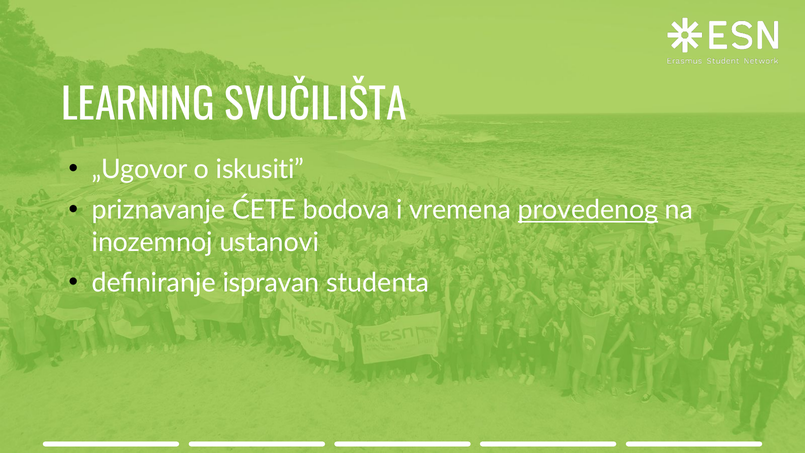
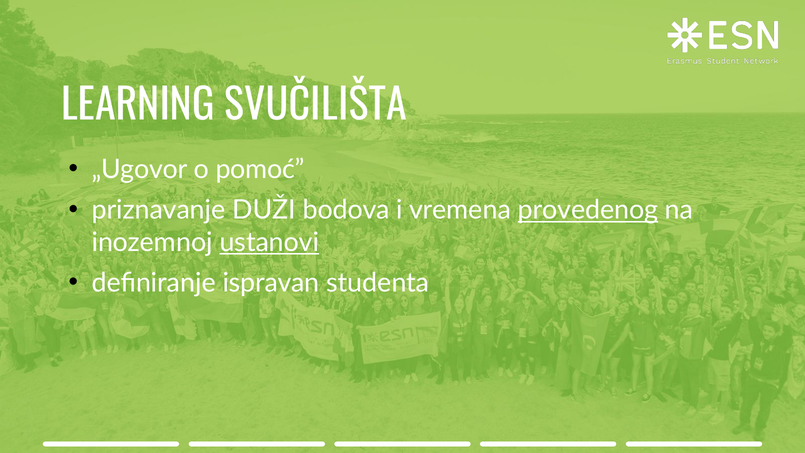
iskusiti: iskusiti -> pomoć
ĆETE: ĆETE -> DUŽI
ustanovi underline: none -> present
